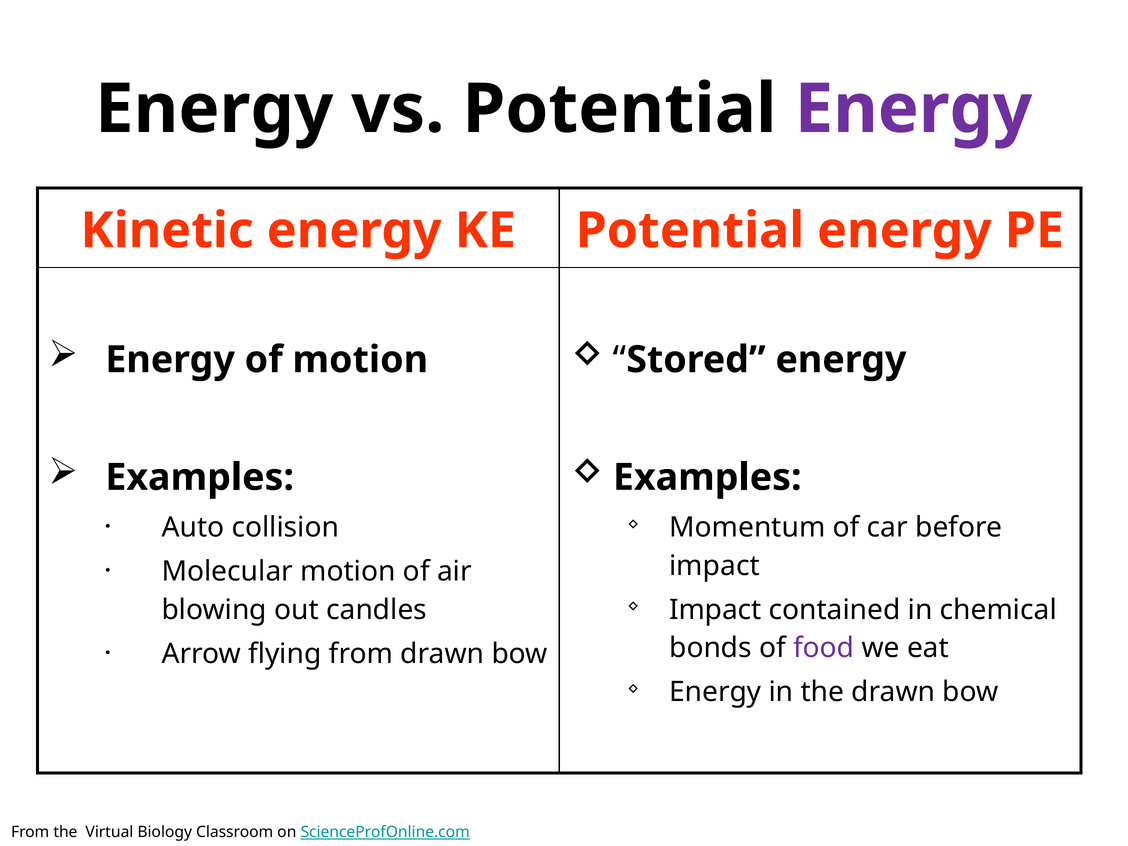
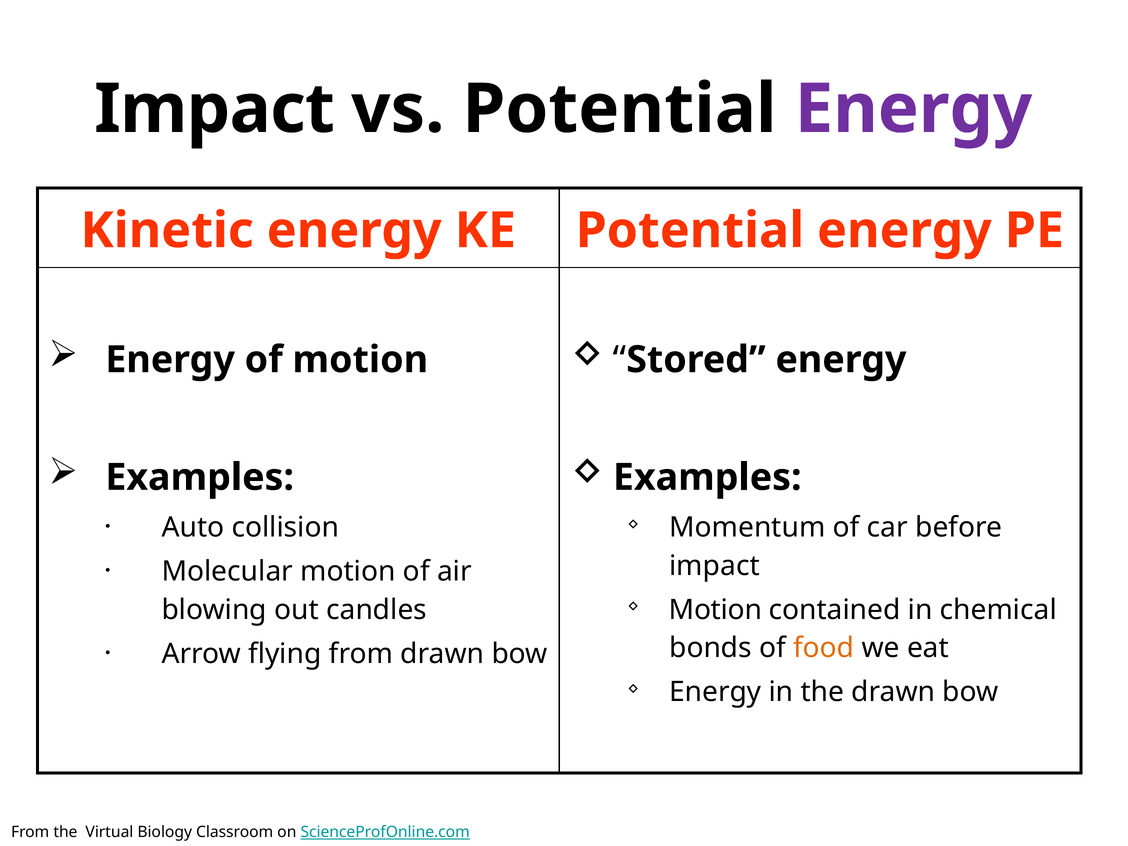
Energy at (214, 109): Energy -> Impact
Impact at (715, 610): Impact -> Motion
food colour: purple -> orange
